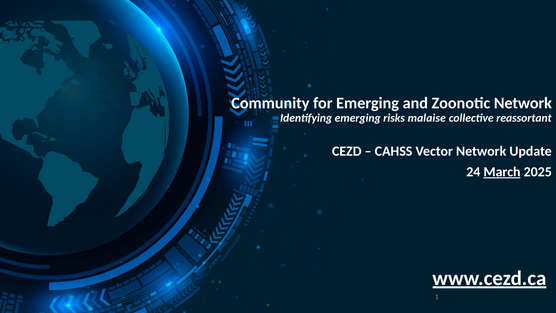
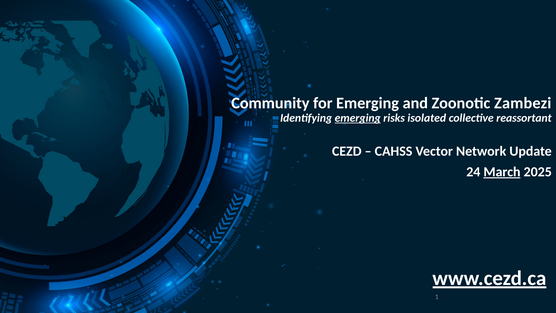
Zoonotic Network: Network -> Zambezi
emerging at (358, 118) underline: none -> present
malaise: malaise -> isolated
